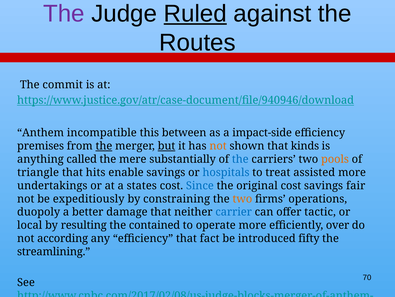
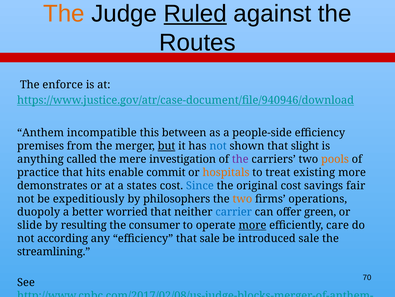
The at (64, 14) colour: purple -> orange
commit: commit -> enforce
impact-side: impact-side -> people-side
the at (104, 146) underline: present -> none
not at (218, 146) colour: orange -> blue
kinds: kinds -> slight
substantially: substantially -> investigation
the at (240, 159) colour: blue -> purple
triangle: triangle -> practice
enable savings: savings -> commit
hospitals colour: blue -> orange
assisted: assisted -> existing
undertakings: undertakings -> demonstrates
constraining: constraining -> philosophers
damage: damage -> worried
tactic: tactic -> green
local: local -> slide
contained: contained -> consumer
more at (252, 225) underline: none -> present
over: over -> care
that fact: fact -> sale
introduced fifty: fifty -> sale
